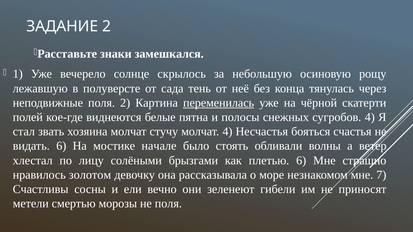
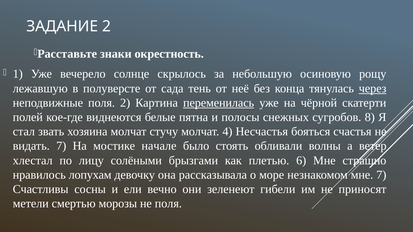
замешкался: замешкался -> окрестность
через underline: none -> present
сугробов 4: 4 -> 8
видать 6: 6 -> 7
золотом: золотом -> лопухам
